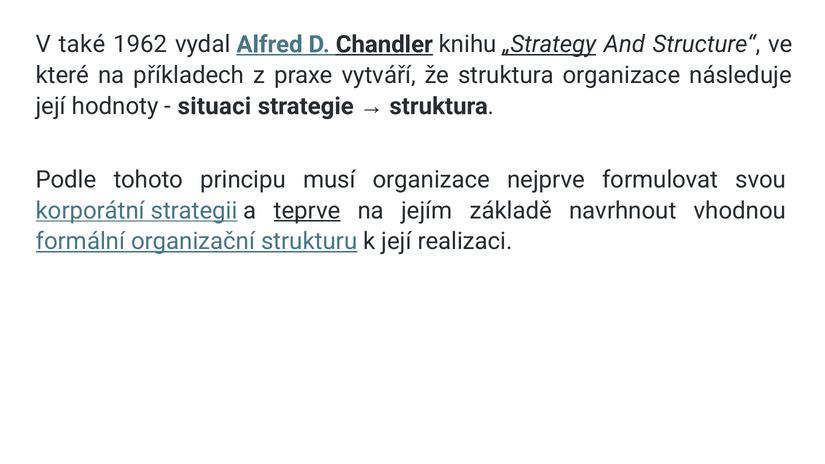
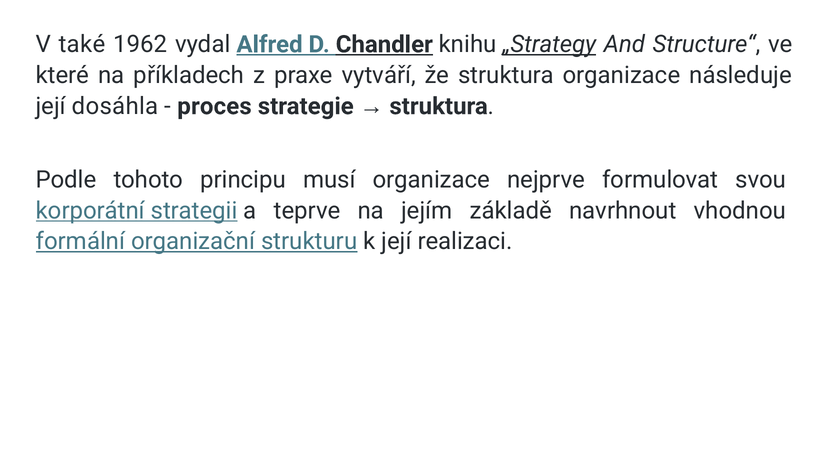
hodnoty: hodnoty -> dosáhla
situaci: situaci -> proces
teprve underline: present -> none
